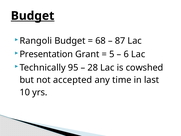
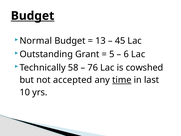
Rangoli: Rangoli -> Normal
68: 68 -> 13
87: 87 -> 45
Presentation: Presentation -> Outstanding
95: 95 -> 58
28: 28 -> 76
time underline: none -> present
